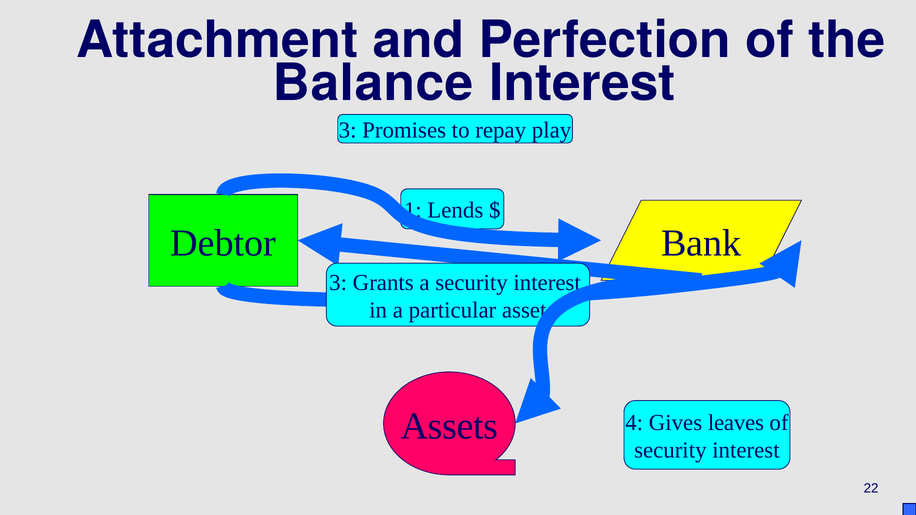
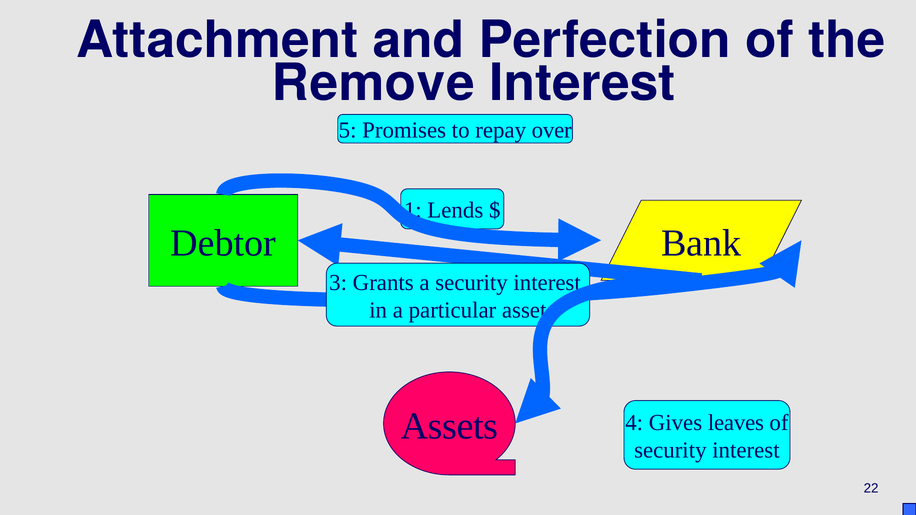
Balance: Balance -> Remove
3 at (348, 130): 3 -> 5
play: play -> over
